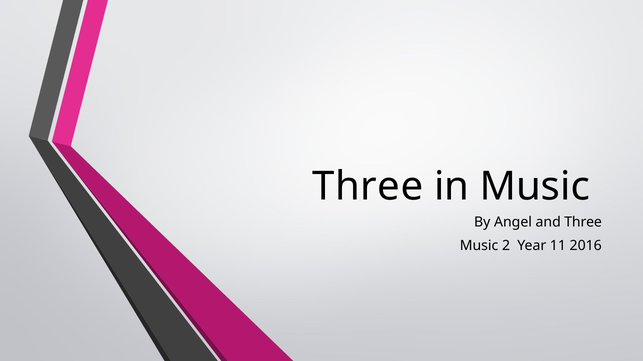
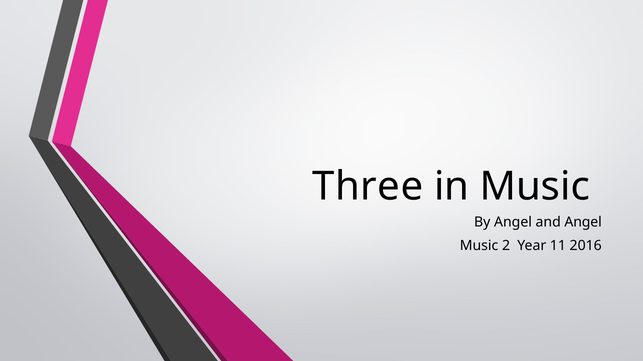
and Three: Three -> Angel
